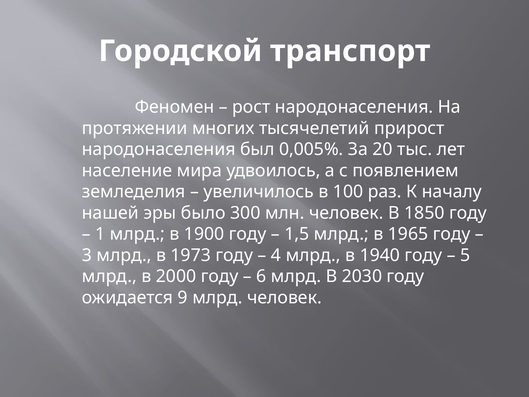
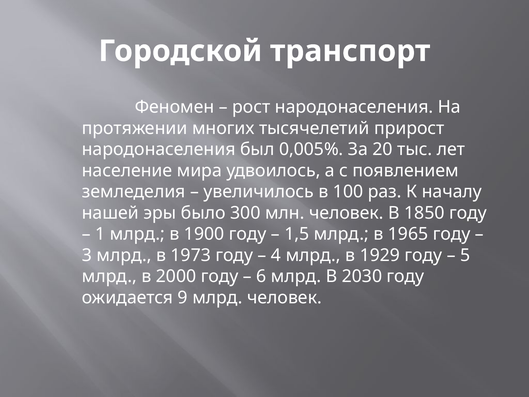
1940: 1940 -> 1929
